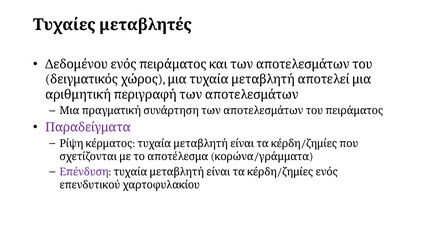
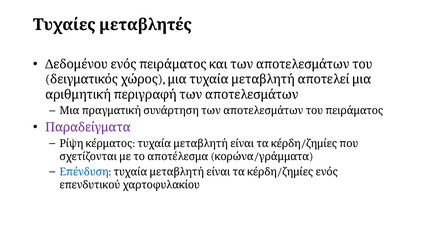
Επένδυση colour: purple -> blue
